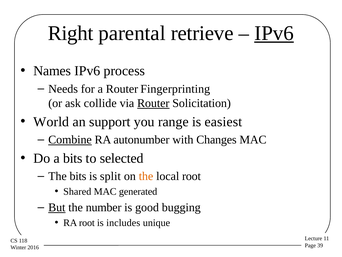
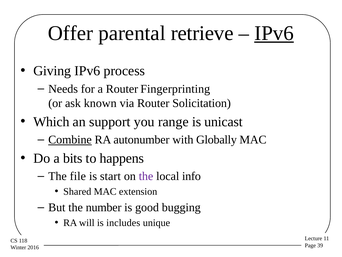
Right: Right -> Offer
Names: Names -> Giving
collide: collide -> known
Router at (153, 103) underline: present -> none
World: World -> Which
easiest: easiest -> unicast
Changes: Changes -> Globally
selected: selected -> happens
The bits: bits -> file
split: split -> start
the at (146, 176) colour: orange -> purple
local root: root -> info
generated: generated -> extension
But underline: present -> none
RA root: root -> will
